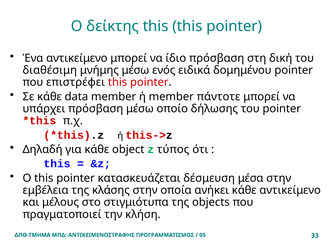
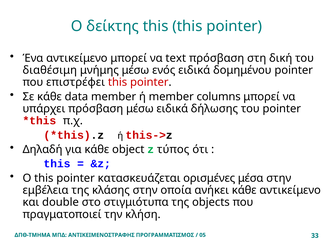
ίδιο: ίδιο -> text
πάντοτε: πάντοτε -> columns
μέσω οποίο: οποίο -> ειδικά
δέσμευση: δέσμευση -> ορισμένες
μέλους: μέλους -> double
